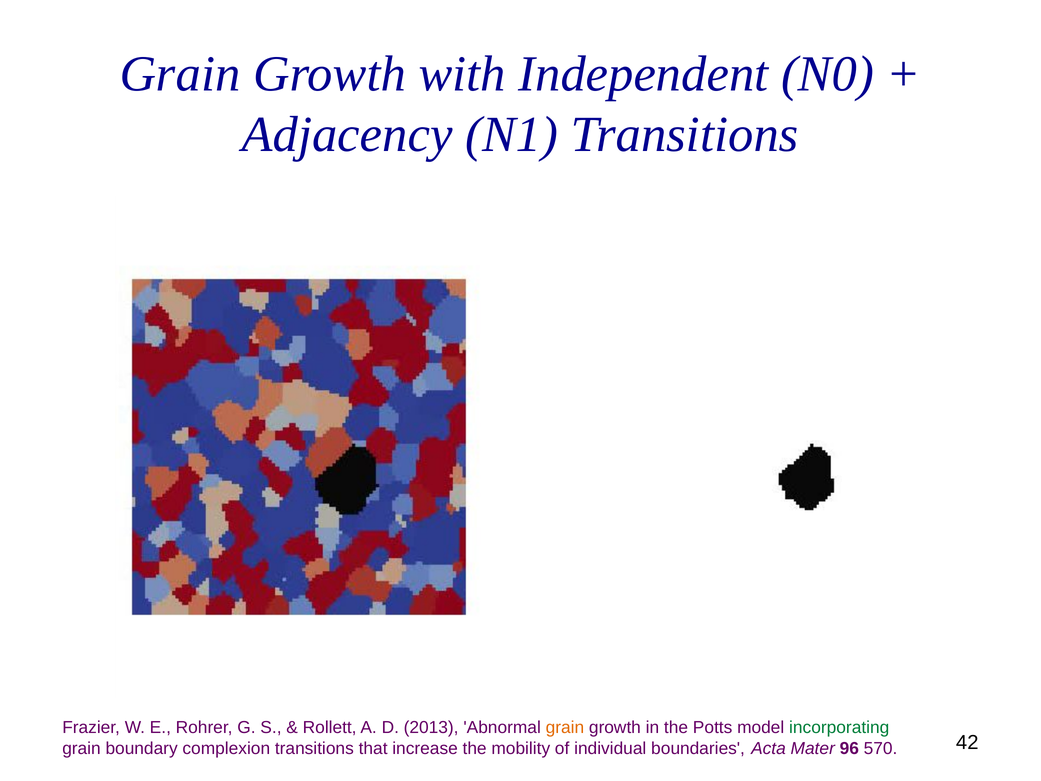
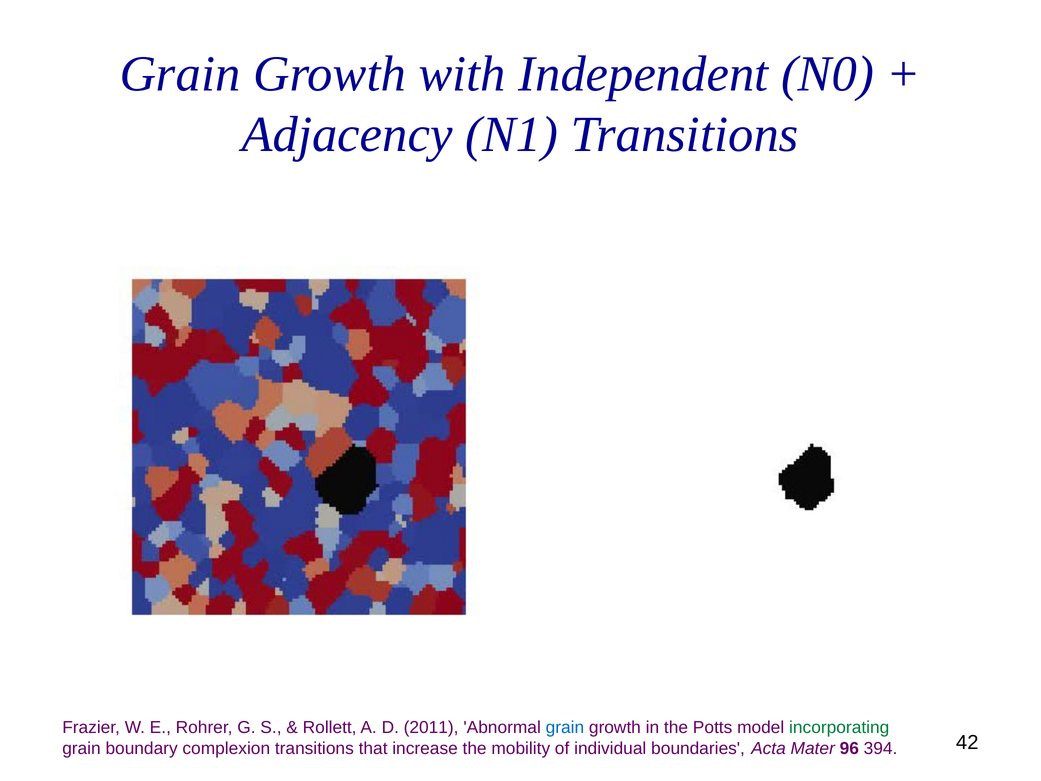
2013: 2013 -> 2011
grain at (565, 728) colour: orange -> blue
570: 570 -> 394
